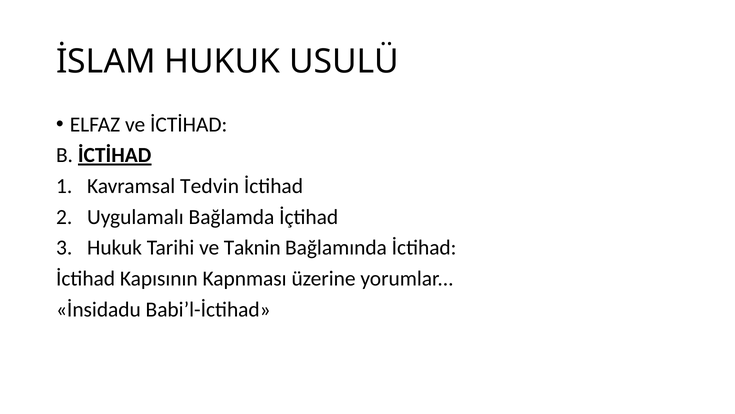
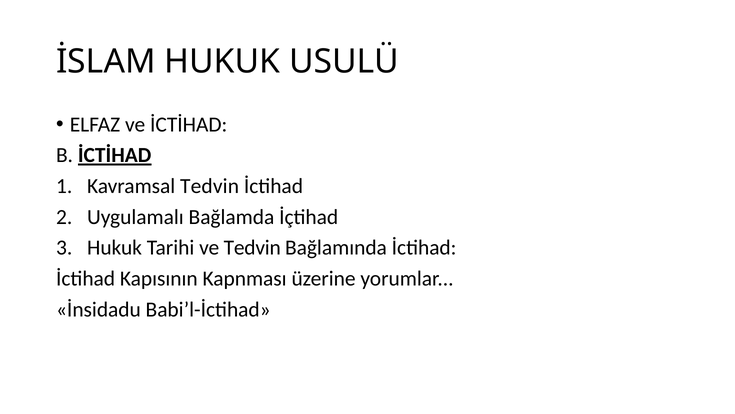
ve Taknin: Taknin -> Tedvin
